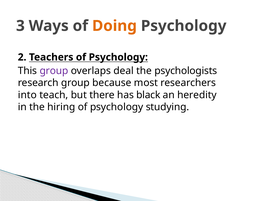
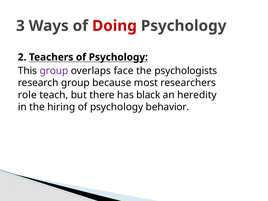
Doing colour: orange -> red
deal: deal -> face
into: into -> role
studying: studying -> behavior
